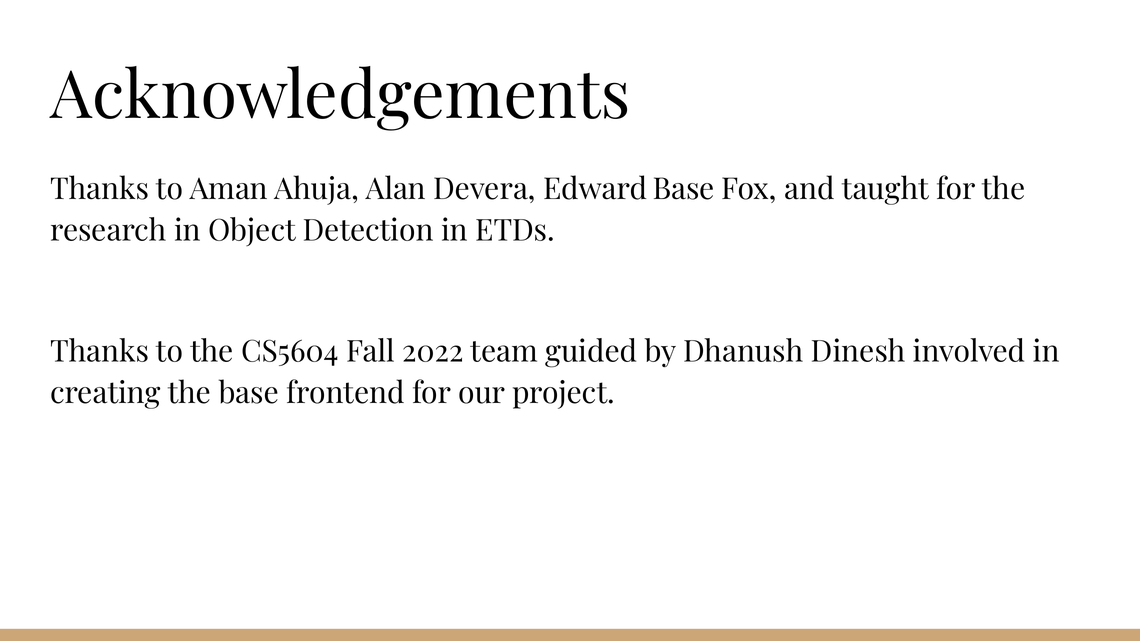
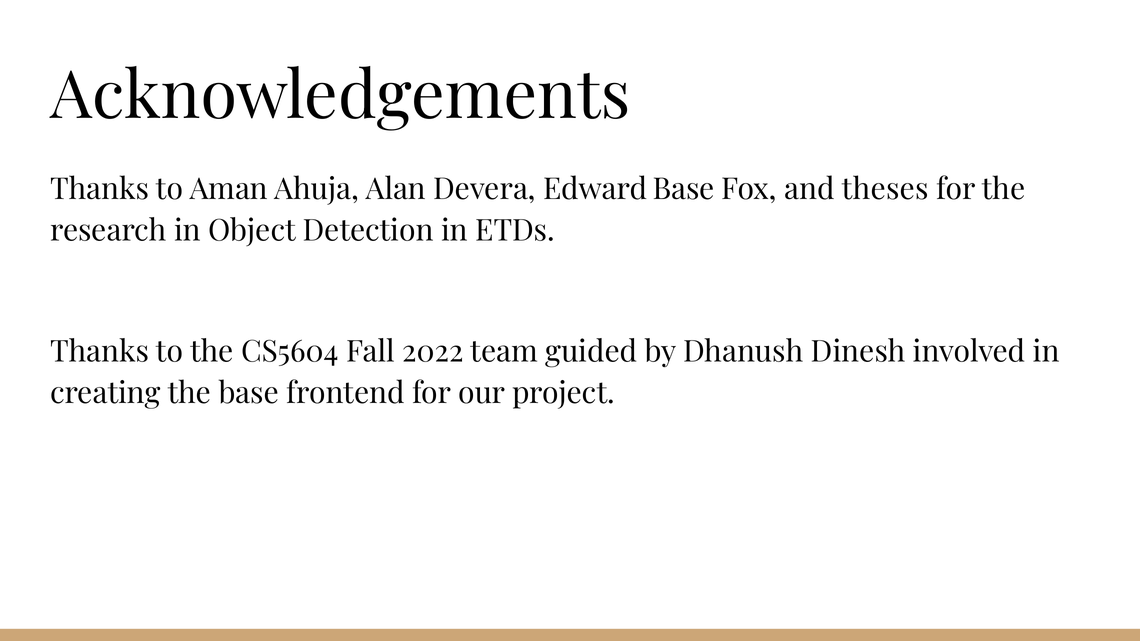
taught: taught -> theses
